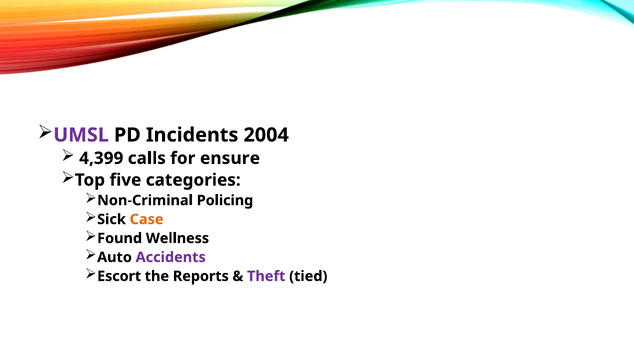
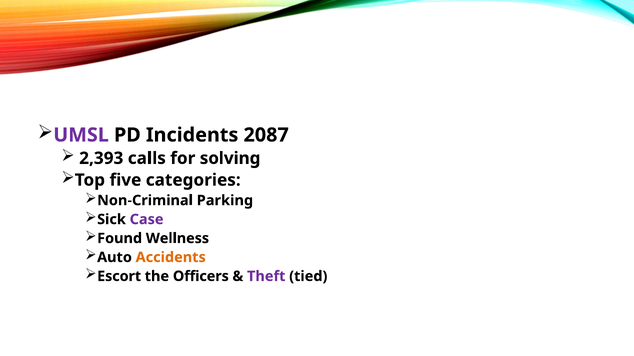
2004: 2004 -> 2087
4,399: 4,399 -> 2,393
ensure: ensure -> solving
Policing: Policing -> Parking
Case colour: orange -> purple
Accidents colour: purple -> orange
Reports: Reports -> Officers
